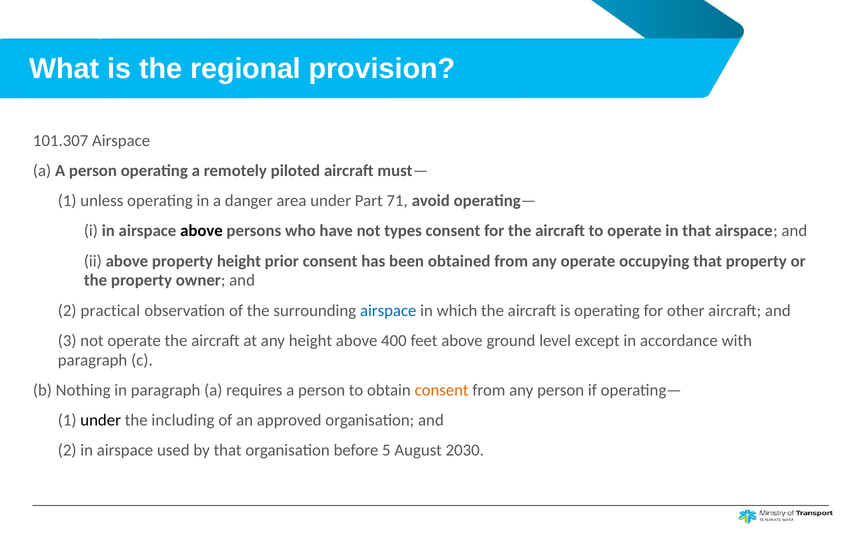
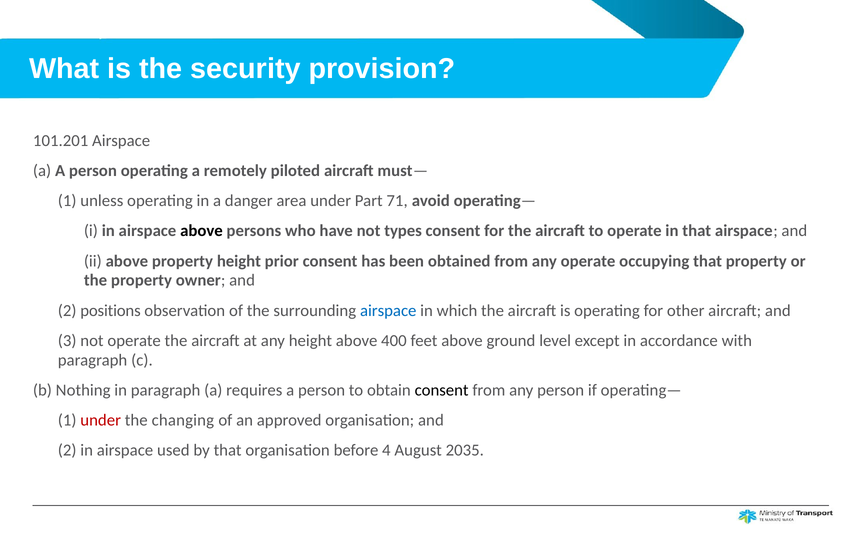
regional: regional -> security
101.307: 101.307 -> 101.201
practical: practical -> positions
consent at (442, 390) colour: orange -> black
under at (101, 421) colour: black -> red
including: including -> changing
5: 5 -> 4
2030: 2030 -> 2035
